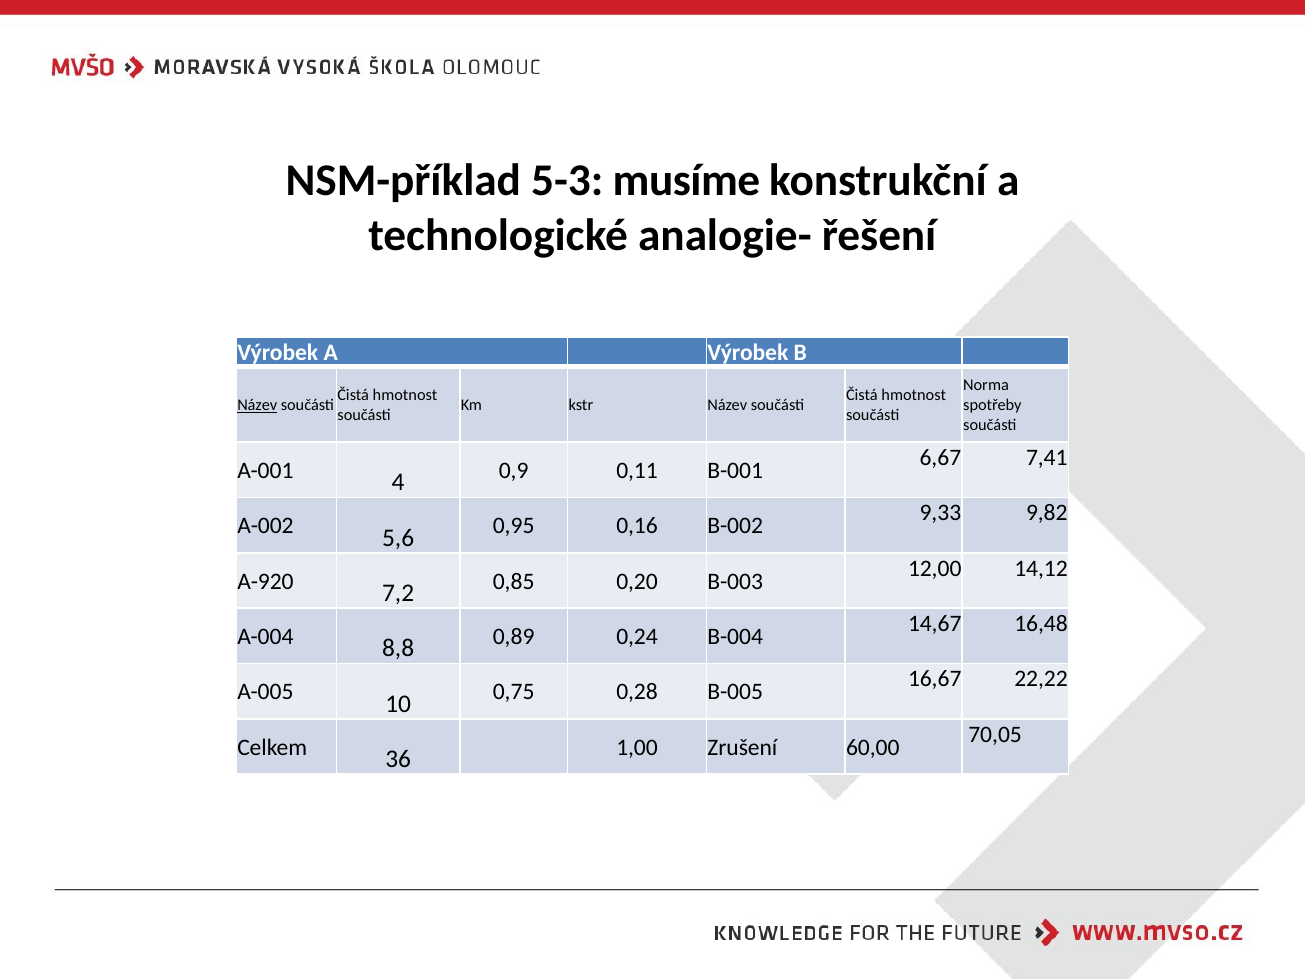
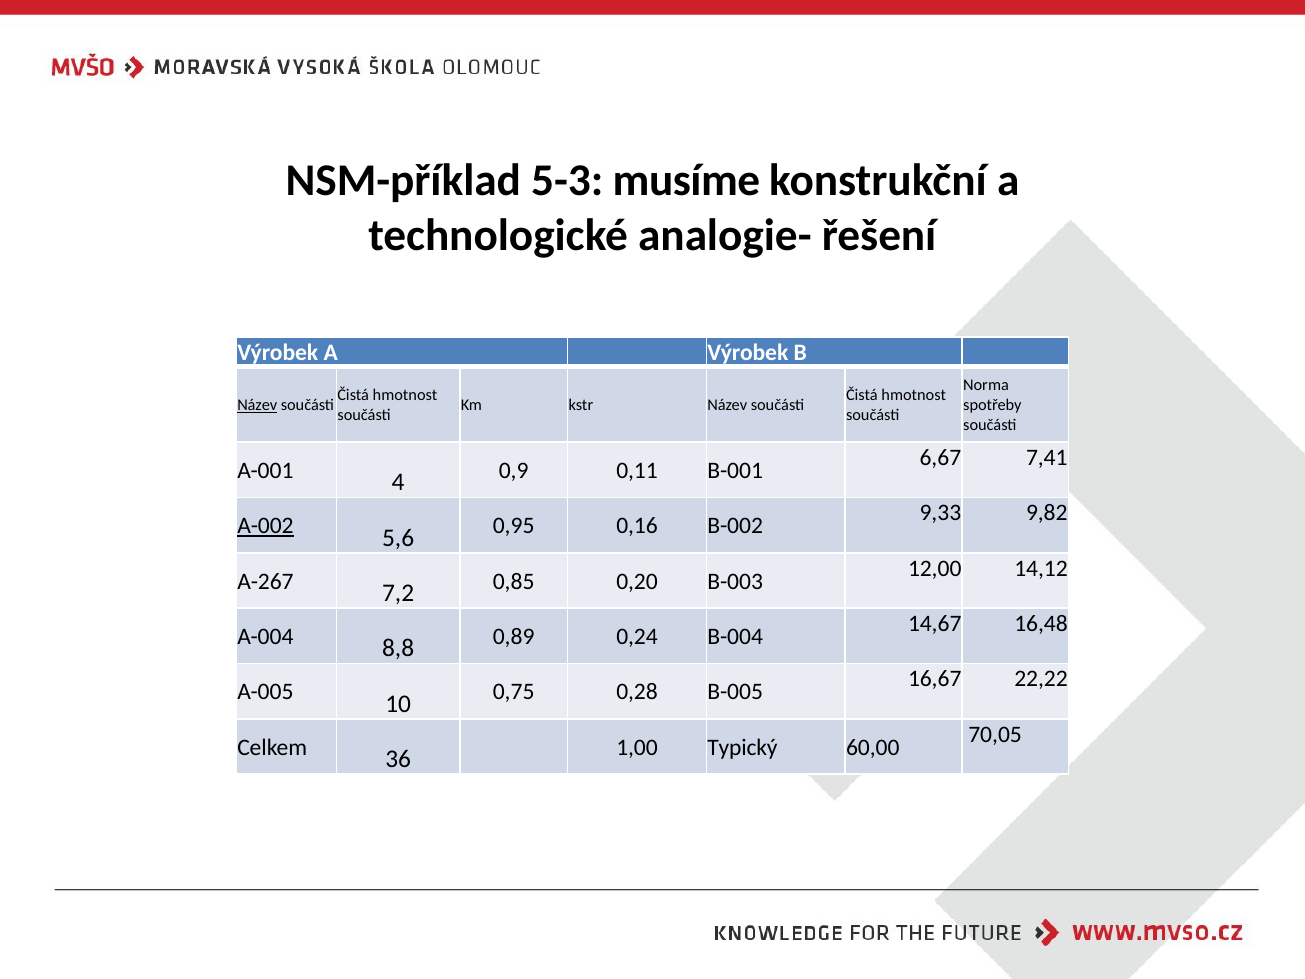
A-002 underline: none -> present
A-920: A-920 -> A-267
Zrušení: Zrušení -> Typický
